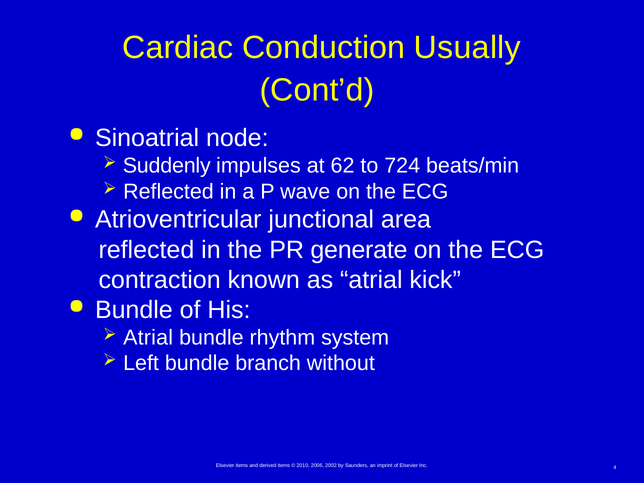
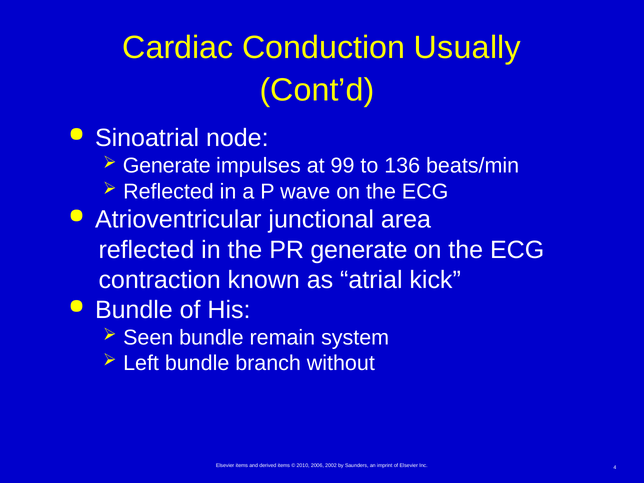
Suddenly at (167, 166): Suddenly -> Generate
62: 62 -> 99
724: 724 -> 136
Atrial at (148, 338): Atrial -> Seen
rhythm: rhythm -> remain
